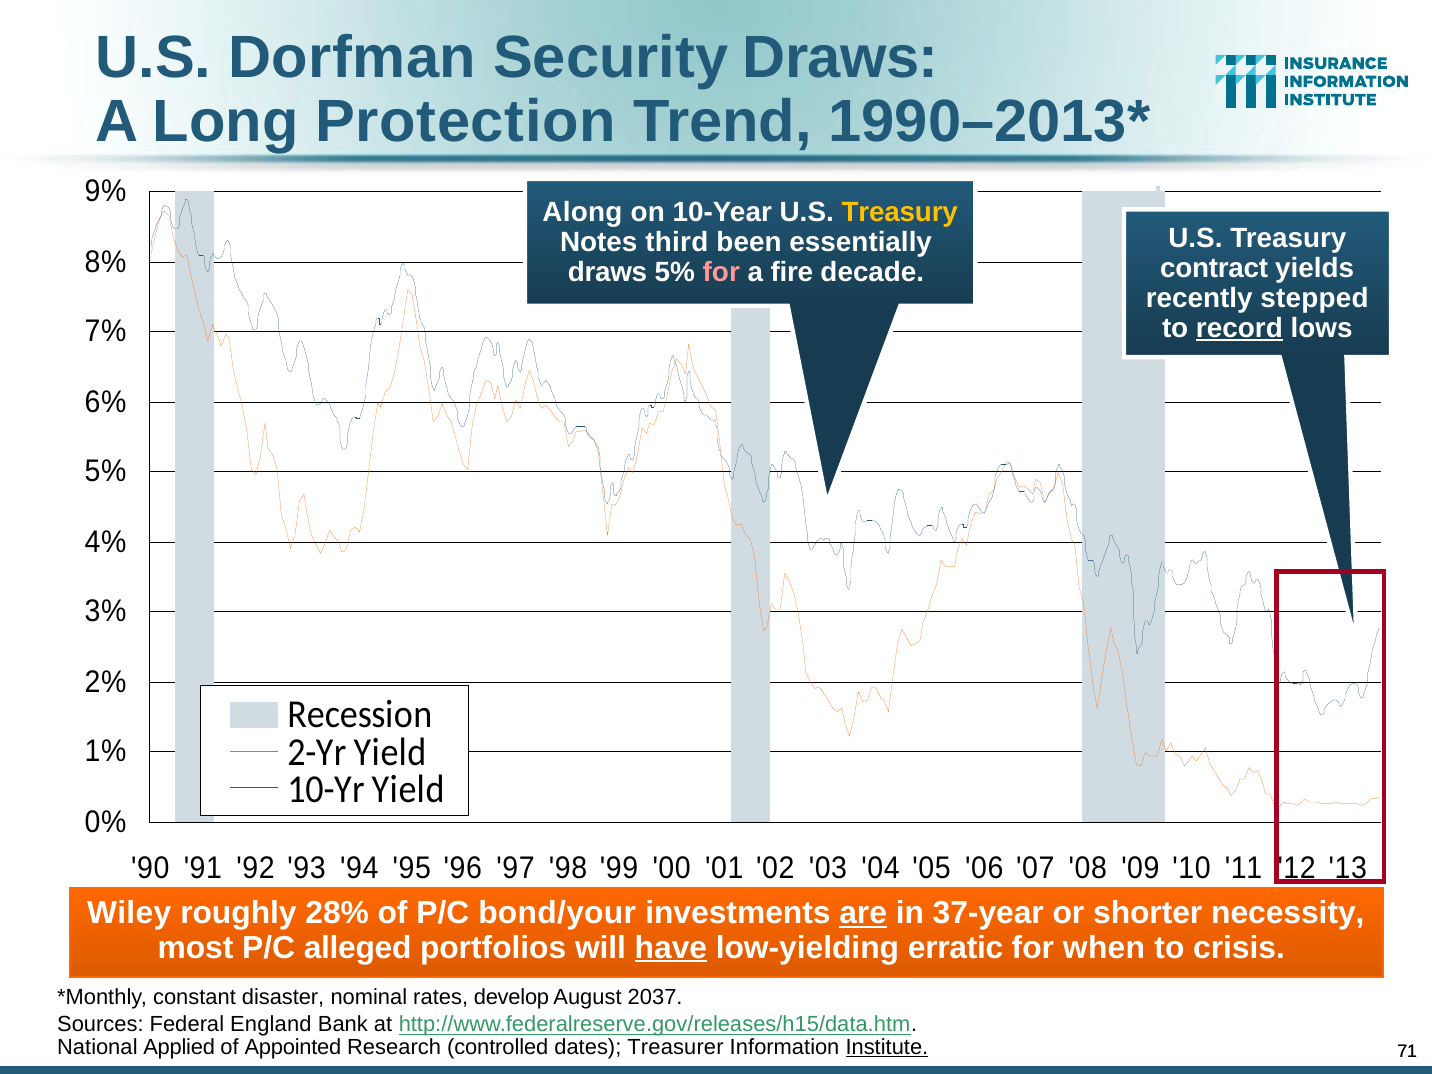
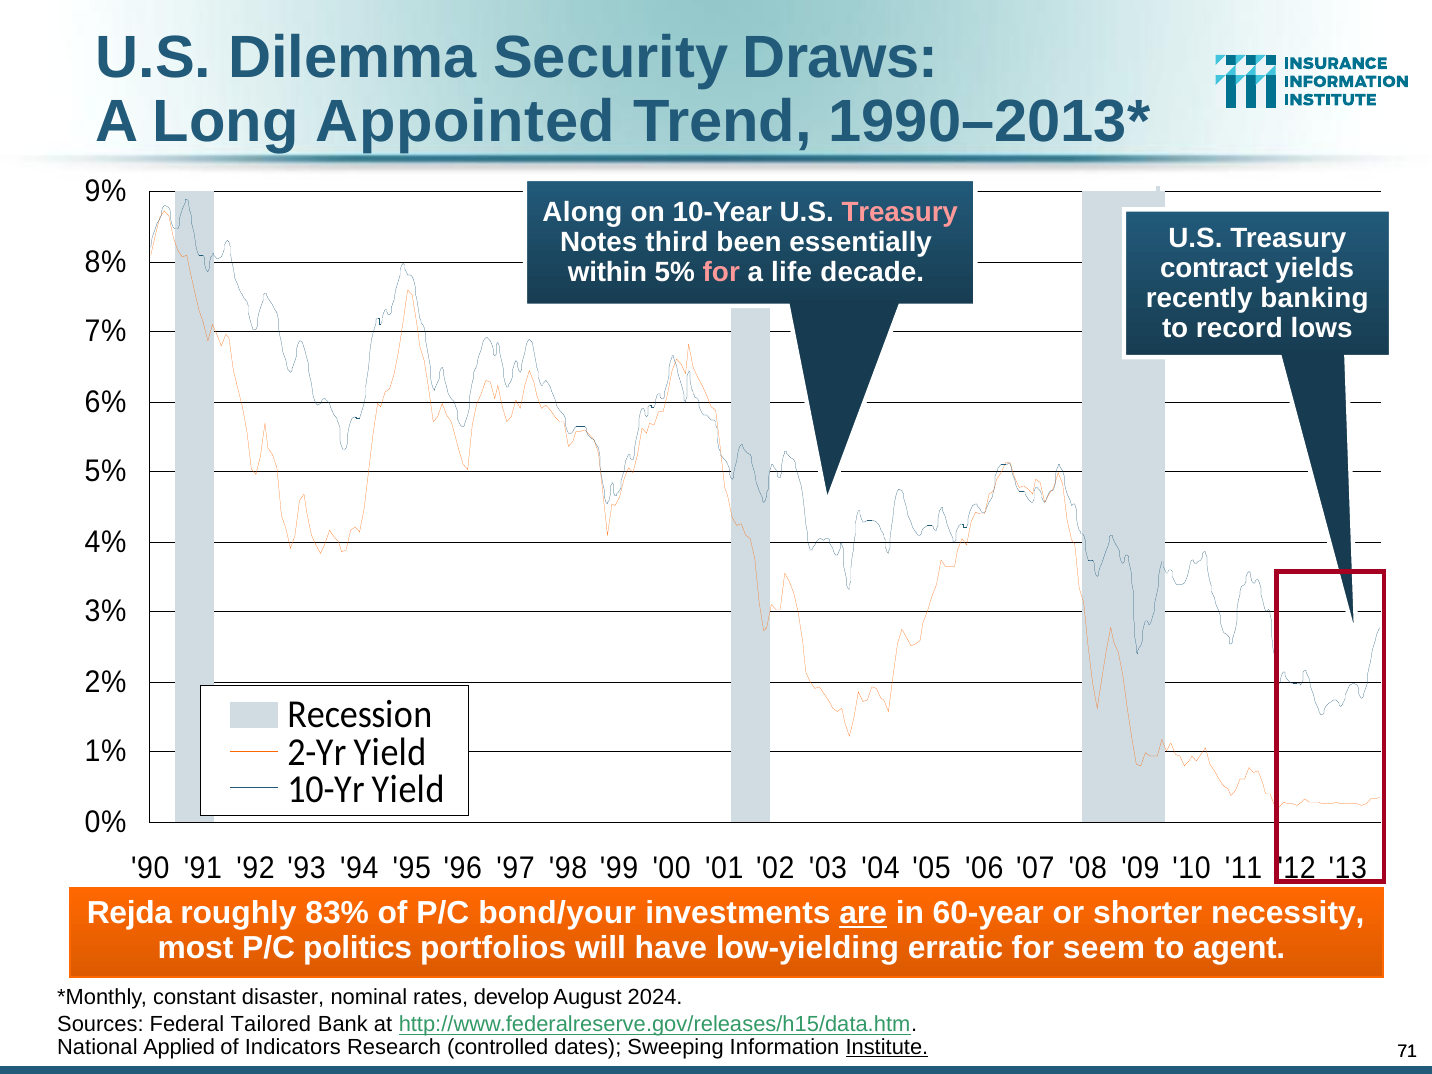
Dorfman: Dorfman -> Dilemma
Protection: Protection -> Appointed
Treasury at (900, 212) colour: yellow -> pink
draws at (608, 272): draws -> within
fire: fire -> life
stepped: stepped -> banking
record underline: present -> none
Wiley: Wiley -> Rejda
28%: 28% -> 83%
37-year: 37-year -> 60-year
alleged: alleged -> politics
have underline: present -> none
when: when -> seem
crisis: crisis -> agent
2037: 2037 -> 2024
England: England -> Tailored
Appointed: Appointed -> Indicators
Treasurer: Treasurer -> Sweeping
